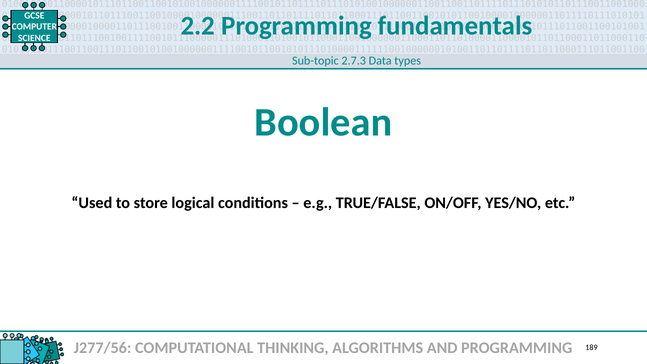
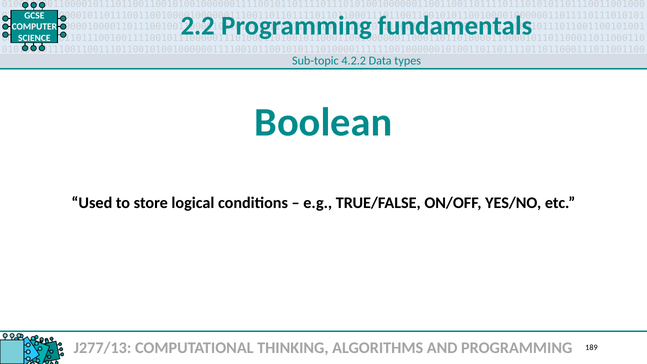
2.7.3: 2.7.3 -> 4.2.2
J277/56: J277/56 -> J277/13
